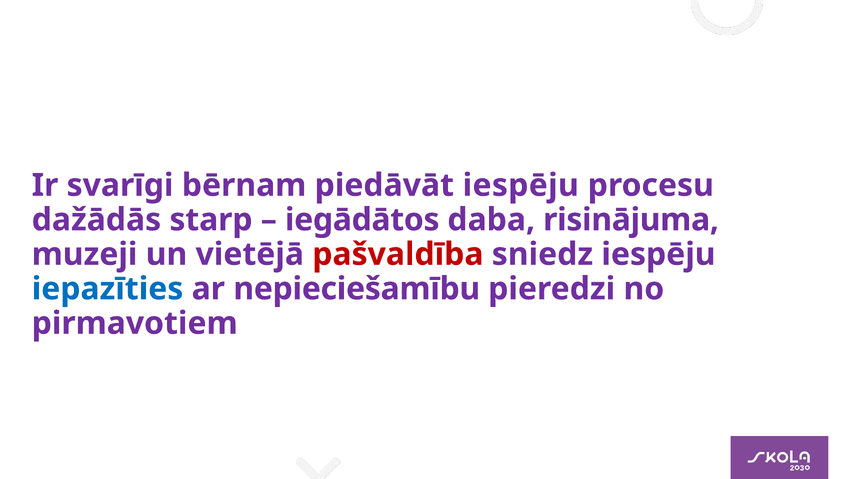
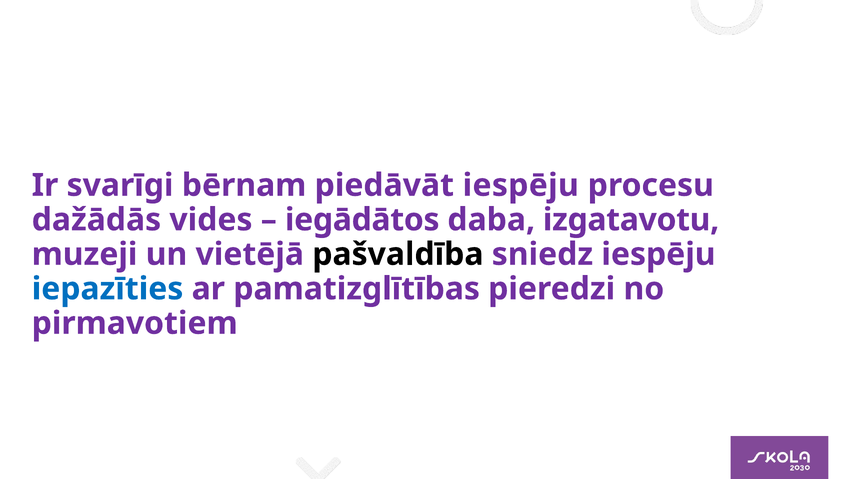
starp: starp -> vides
risinājuma: risinājuma -> izgatavotu
pašvaldība colour: red -> black
nepieciešamību: nepieciešamību -> pamatizglītības
